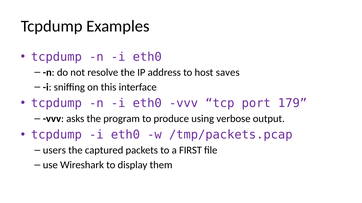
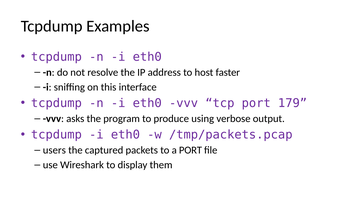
saves: saves -> faster
a FIRST: FIRST -> PORT
